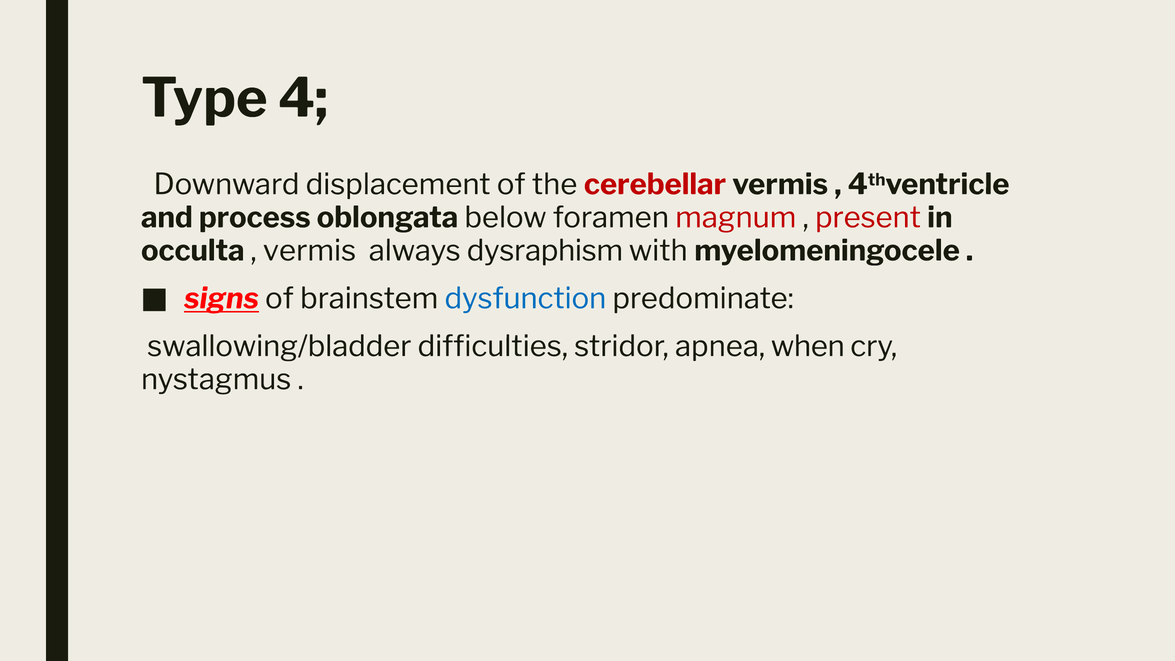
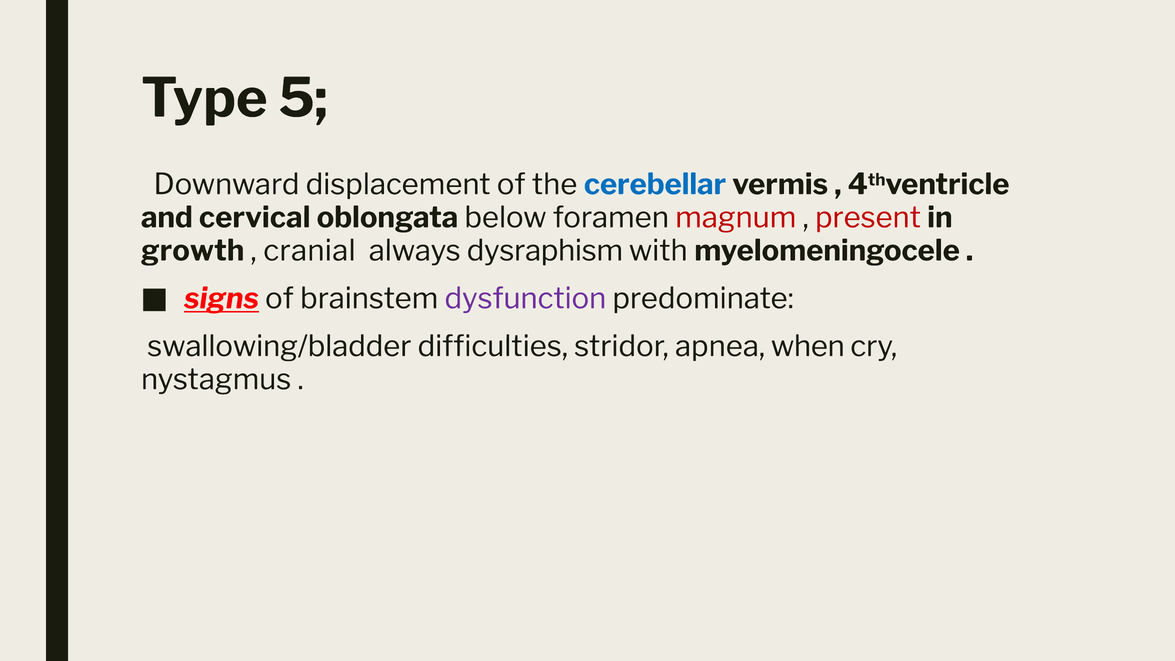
4: 4 -> 5
cerebellar colour: red -> blue
process: process -> cervical
occulta: occulta -> growth
vermis at (310, 251): vermis -> cranial
dysfunction colour: blue -> purple
